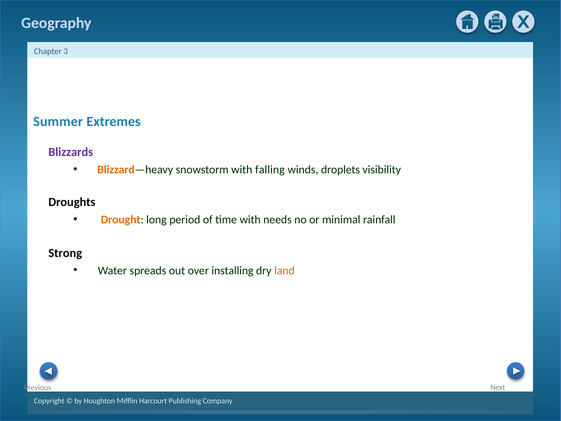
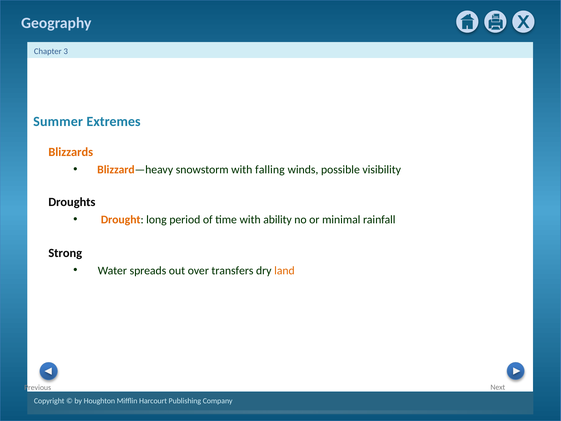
Blizzards colour: purple -> orange
droplets: droplets -> possible
needs: needs -> ability
installing: installing -> transfers
